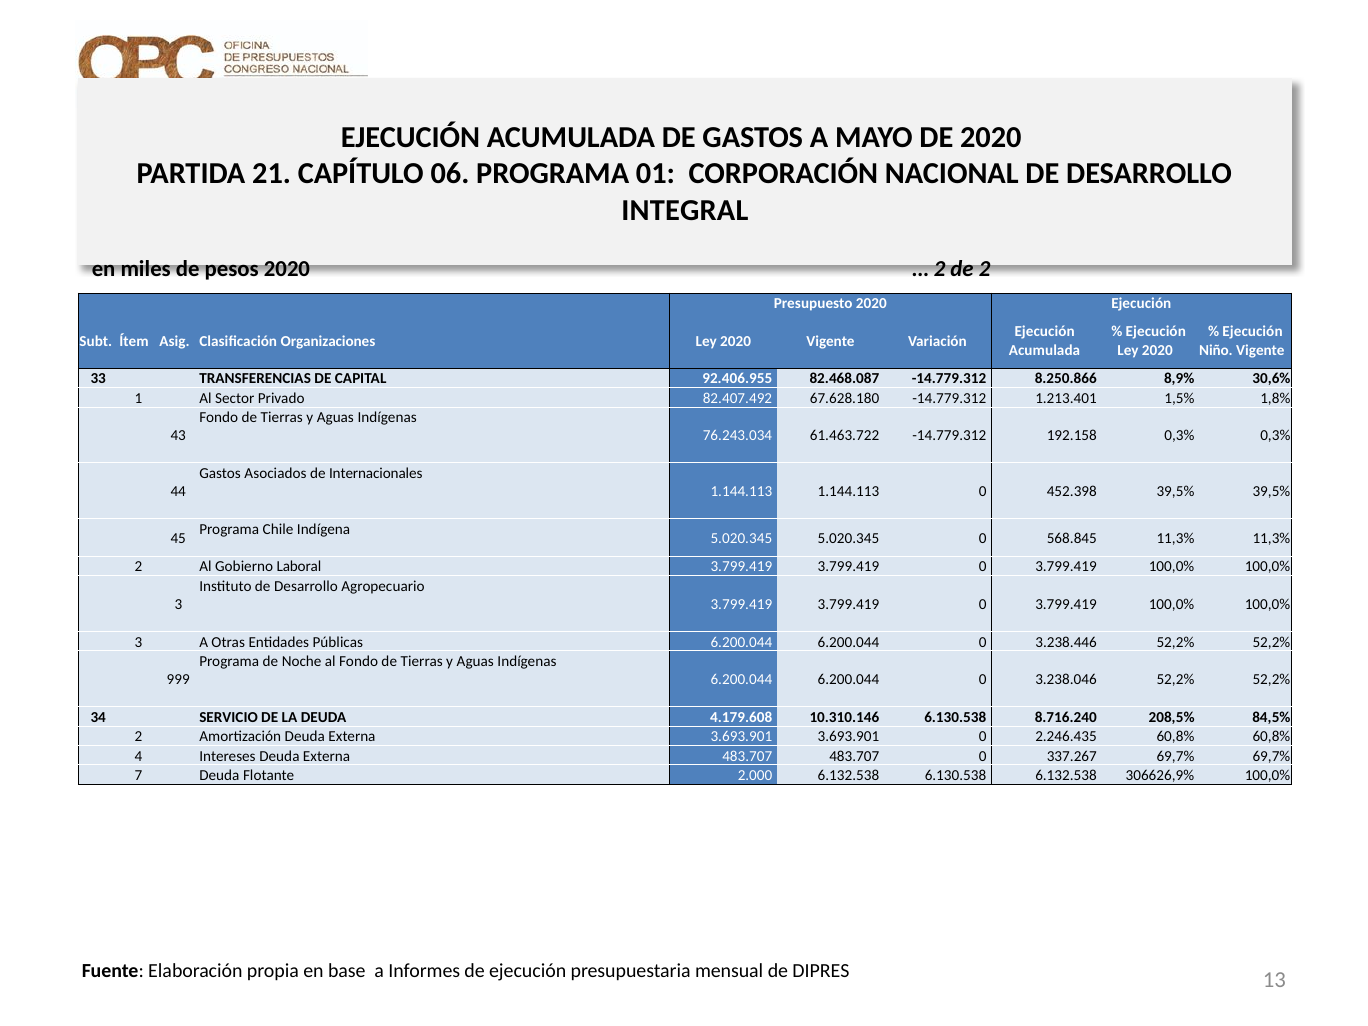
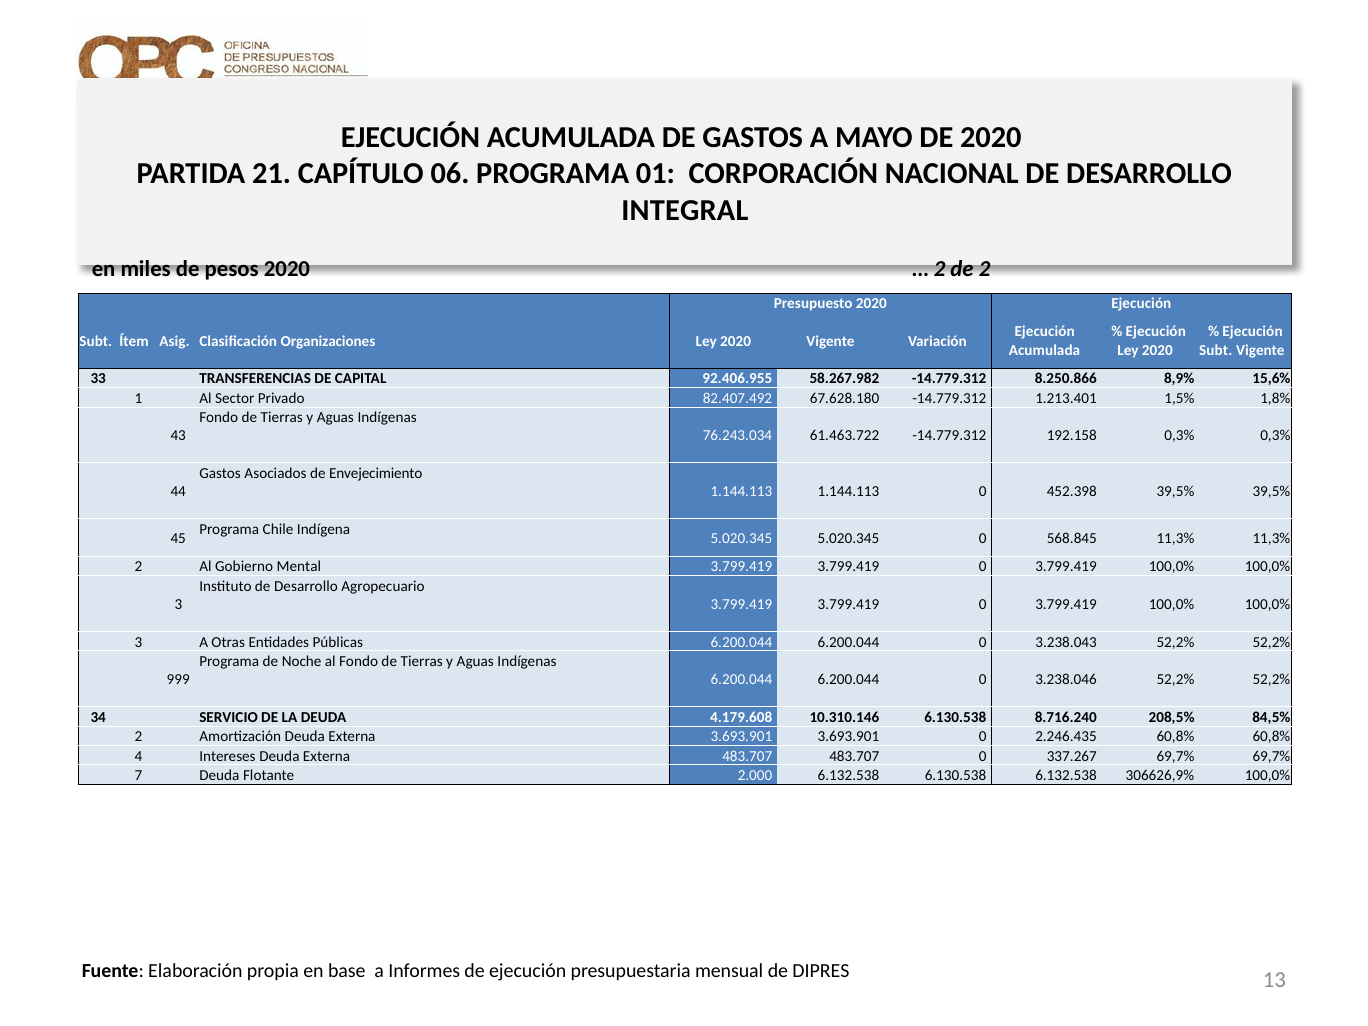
Niño at (1216, 350): Niño -> Subt
82.468.087: 82.468.087 -> 58.267.982
30,6%: 30,6% -> 15,6%
Internacionales: Internacionales -> Envejecimiento
Laboral: Laboral -> Mental
3.238.446: 3.238.446 -> 3.238.043
